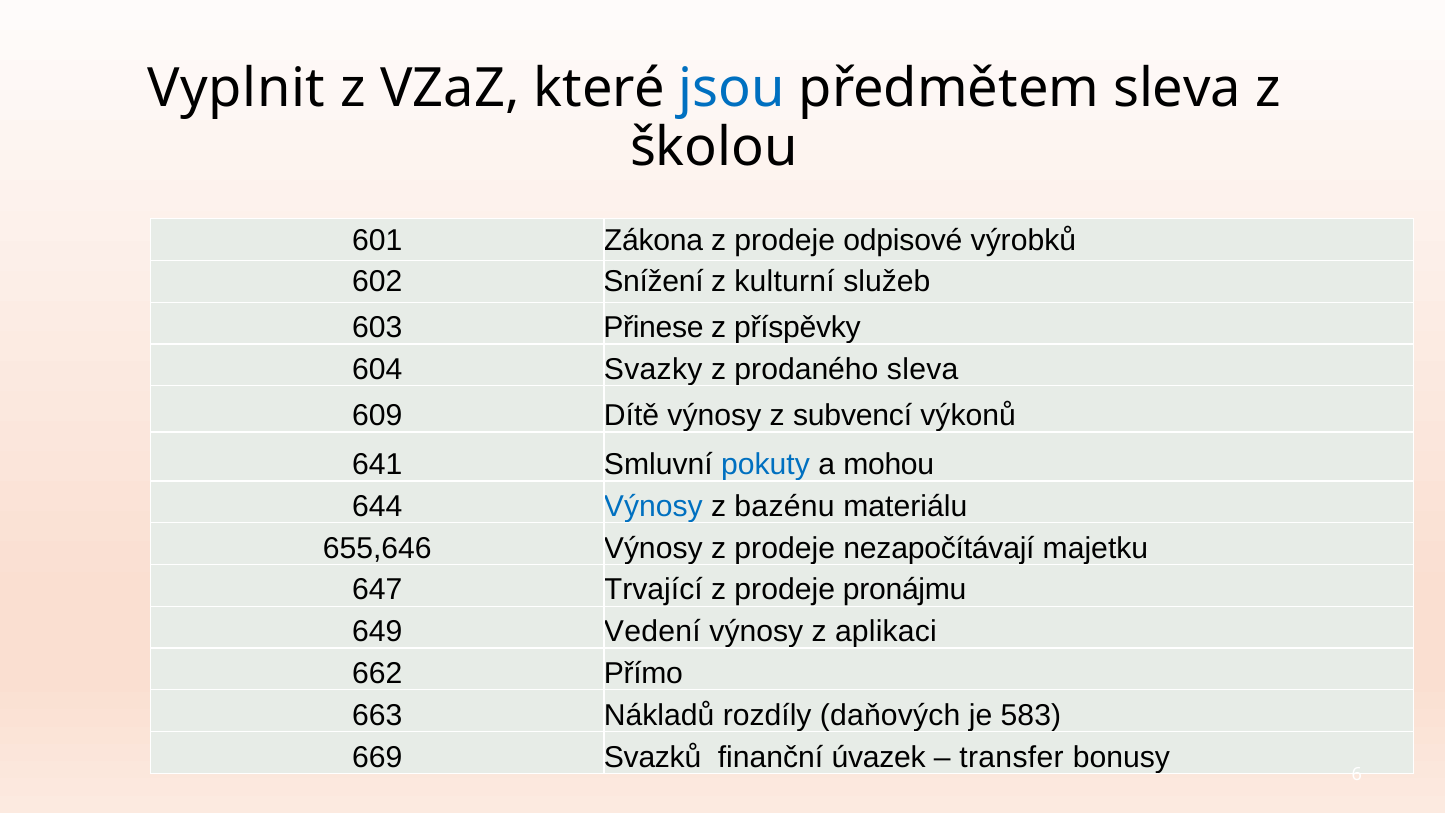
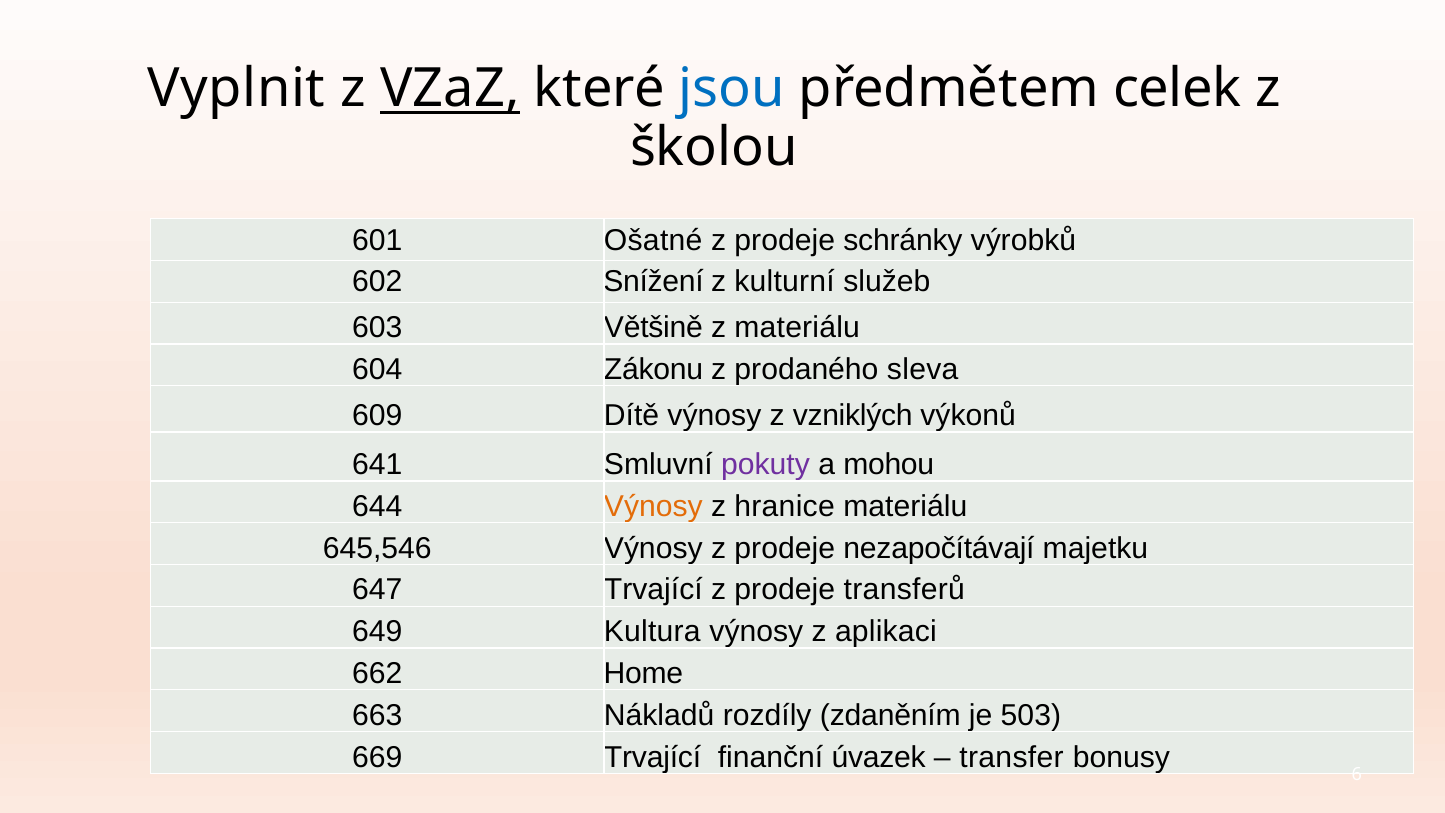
VZaZ underline: none -> present
předmětem sleva: sleva -> celek
Zákona: Zákona -> Ošatné
odpisové: odpisové -> schránky
Přinese: Přinese -> Většině
z příspěvky: příspěvky -> materiálu
Svazky: Svazky -> Zákonu
subvencí: subvencí -> vzniklých
pokuty colour: blue -> purple
Výnosy at (653, 506) colour: blue -> orange
bazénu: bazénu -> hranice
655,646: 655,646 -> 645,546
pronájmu: pronájmu -> transferů
Vedení: Vedení -> Kultura
Přímo: Přímo -> Home
daňových: daňových -> zdaněním
583: 583 -> 503
669 Svazků: Svazků -> Trvající
